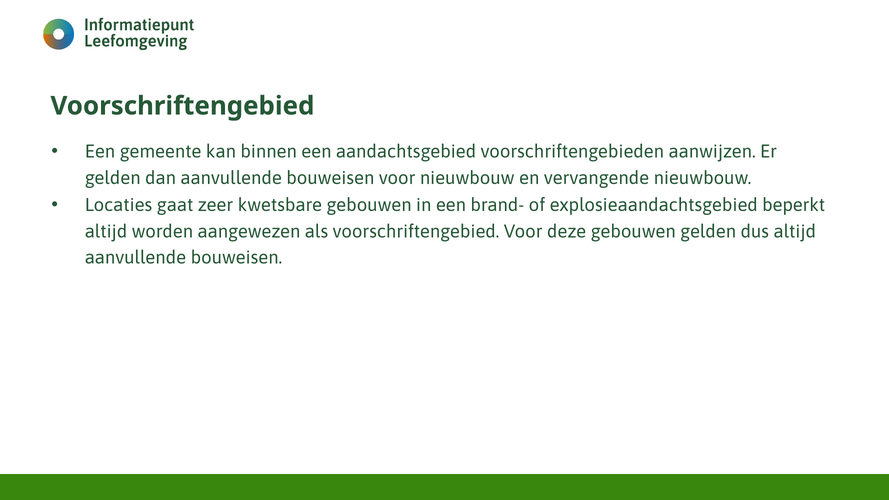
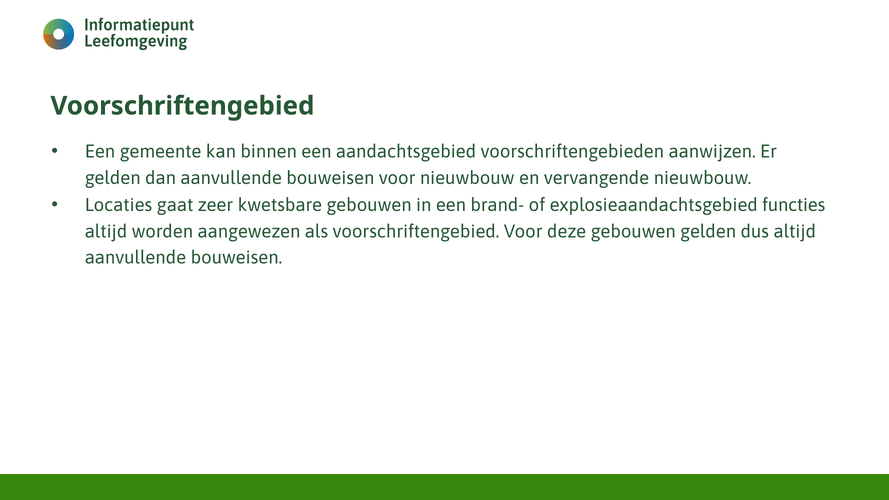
beperkt: beperkt -> functies
